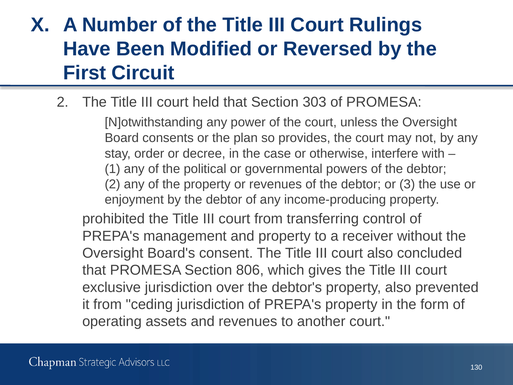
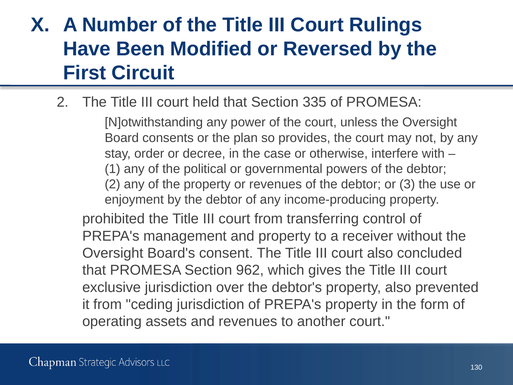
303: 303 -> 335
806: 806 -> 962
